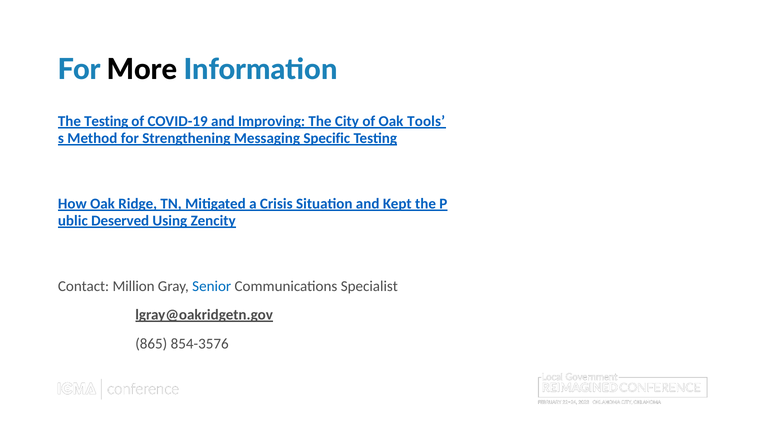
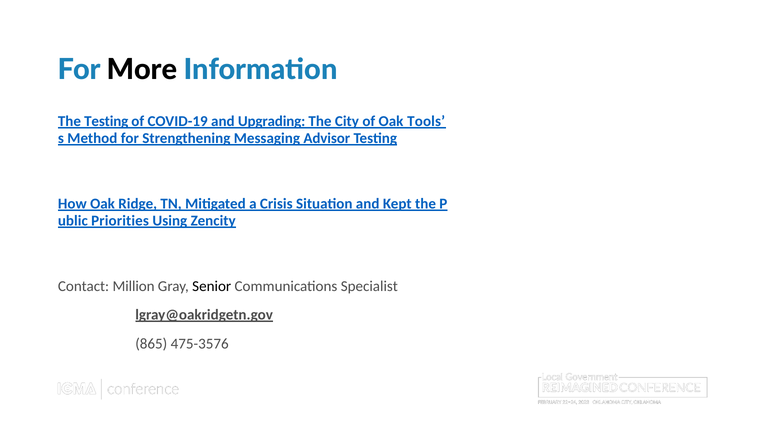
Improving: Improving -> Upgrading
Specific: Specific -> Advisor
Deserved: Deserved -> Priorities
Senior colour: blue -> black
854-3576: 854-3576 -> 475-3576
